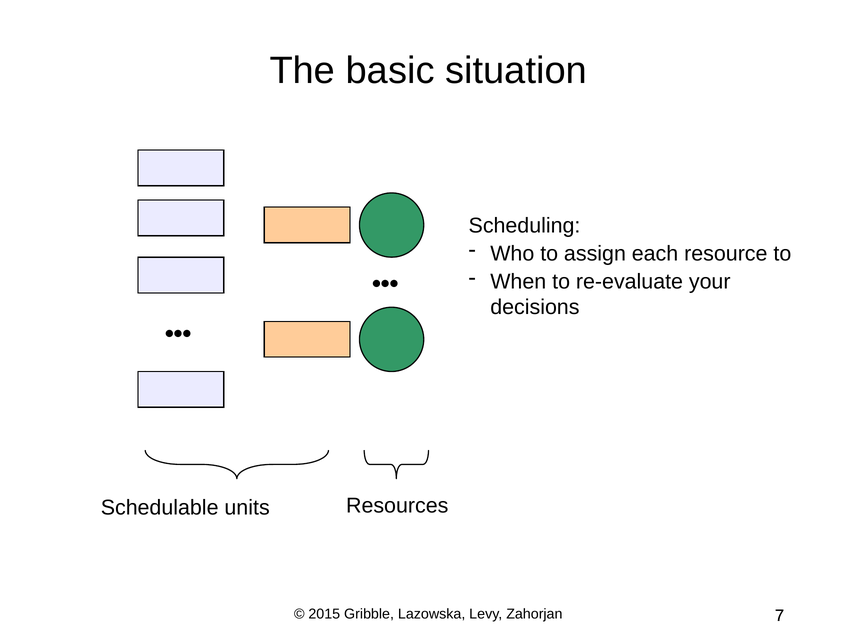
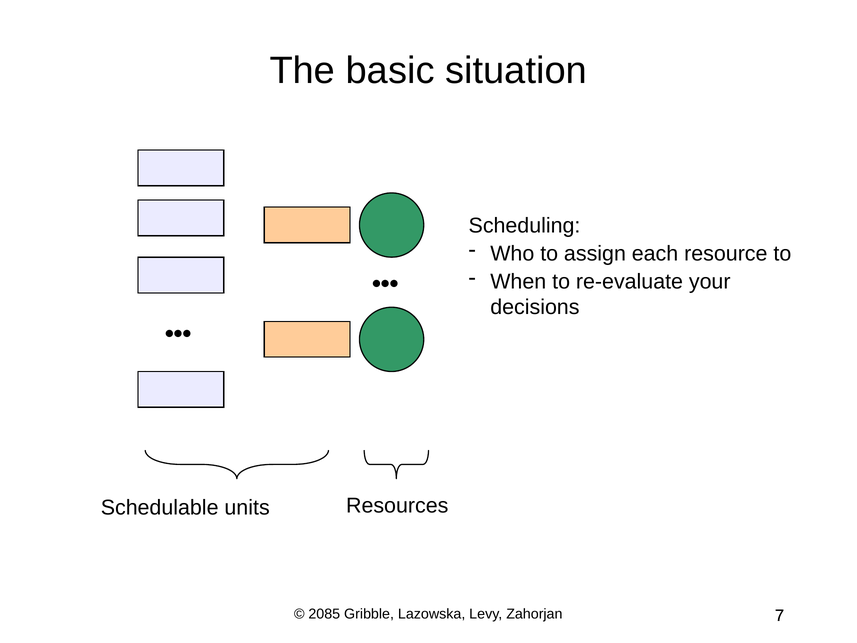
2015: 2015 -> 2085
